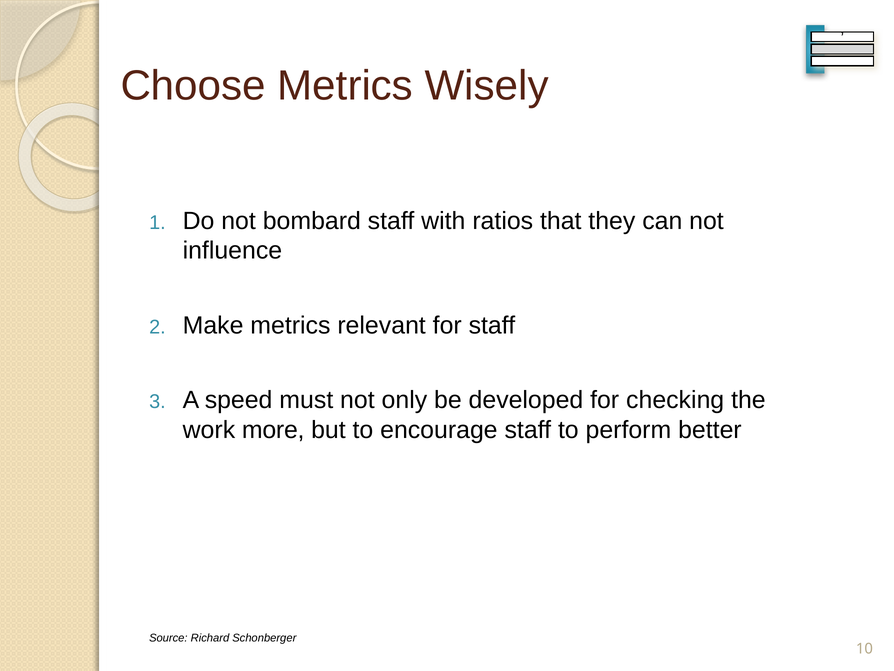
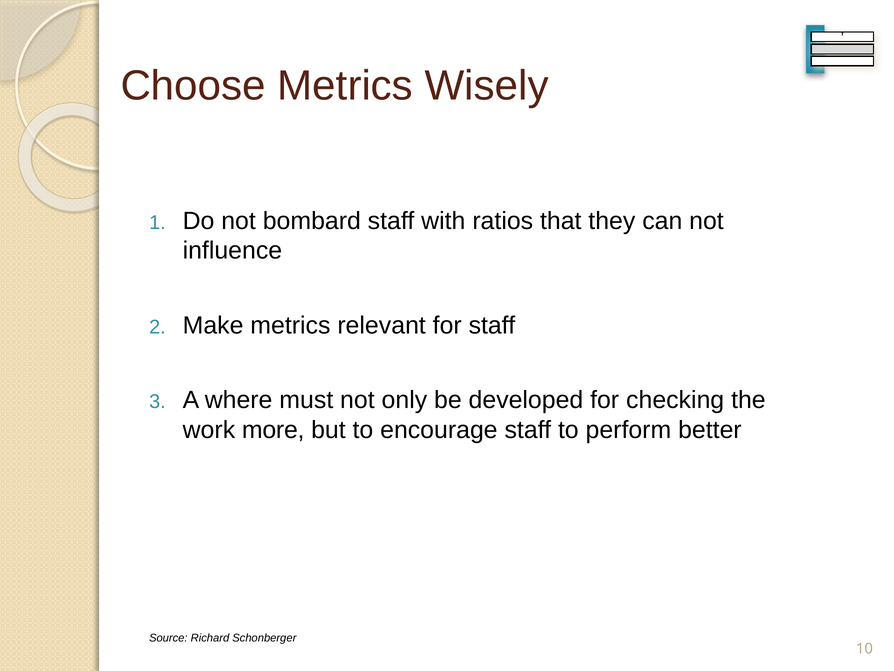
speed: speed -> where
